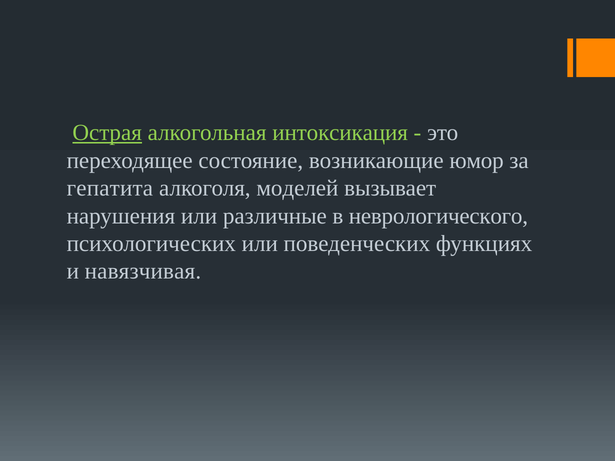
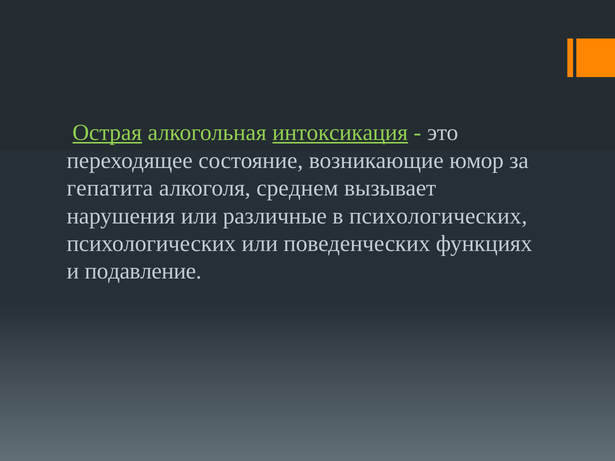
интоксикация underline: none -> present
моделей: моделей -> среднем
в неврологического: неврологического -> психологических
навязчивая: навязчивая -> подавление
